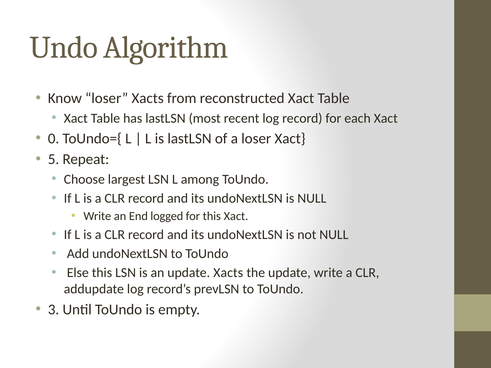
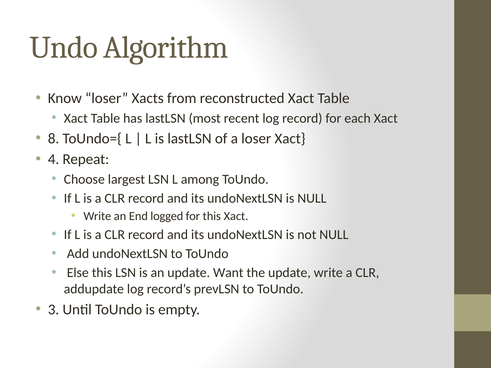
0: 0 -> 8
5: 5 -> 4
update Xacts: Xacts -> Want
